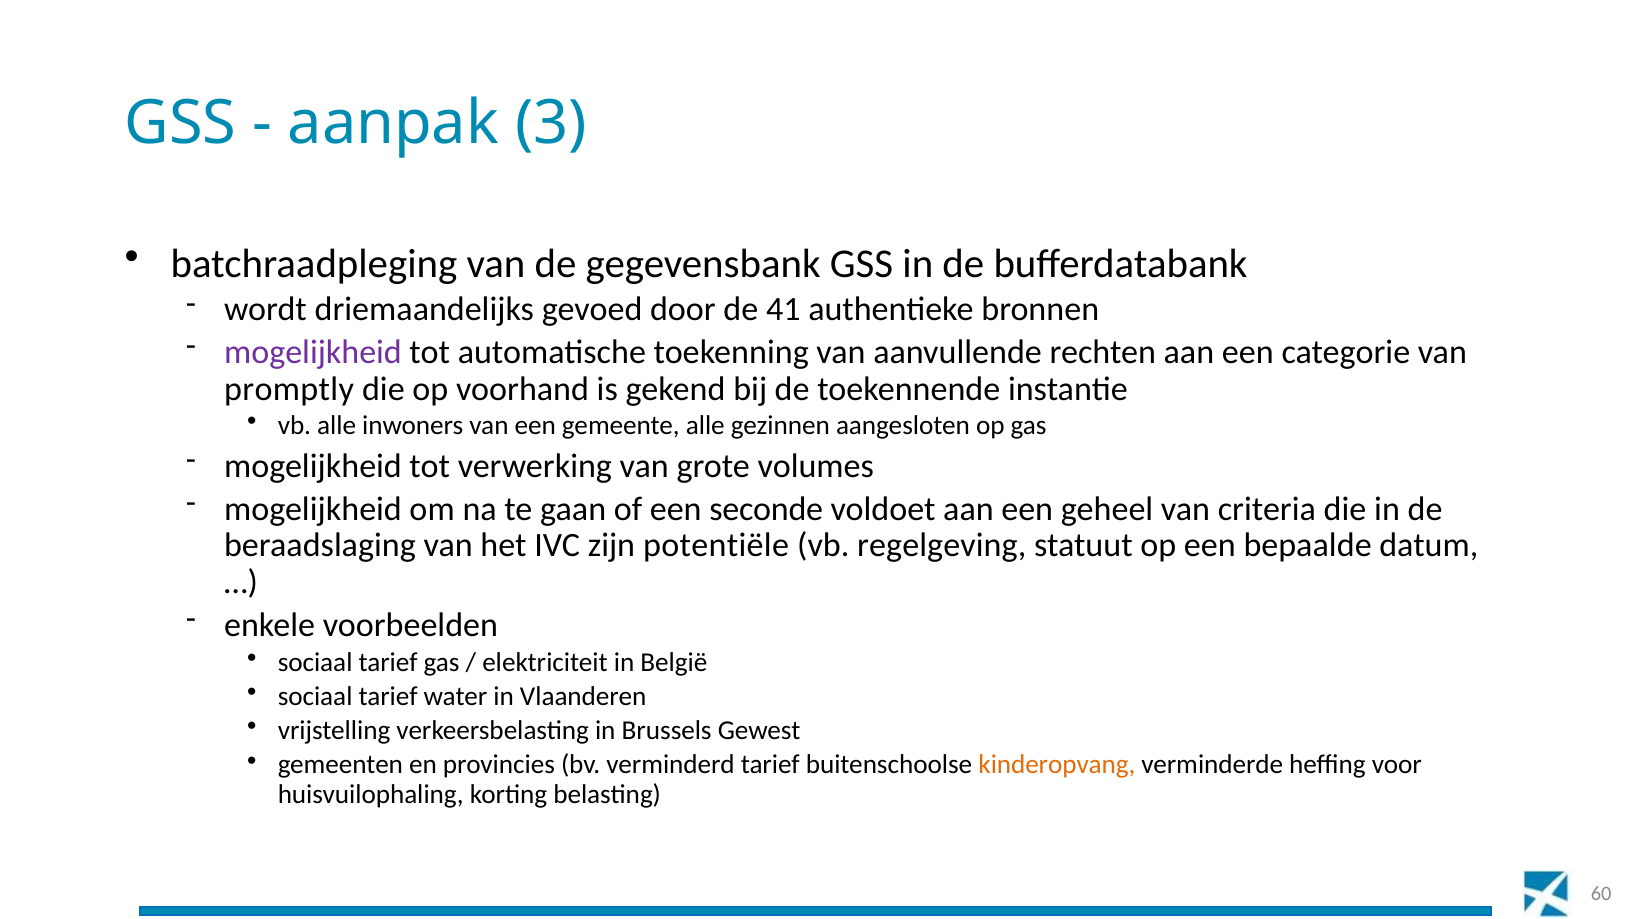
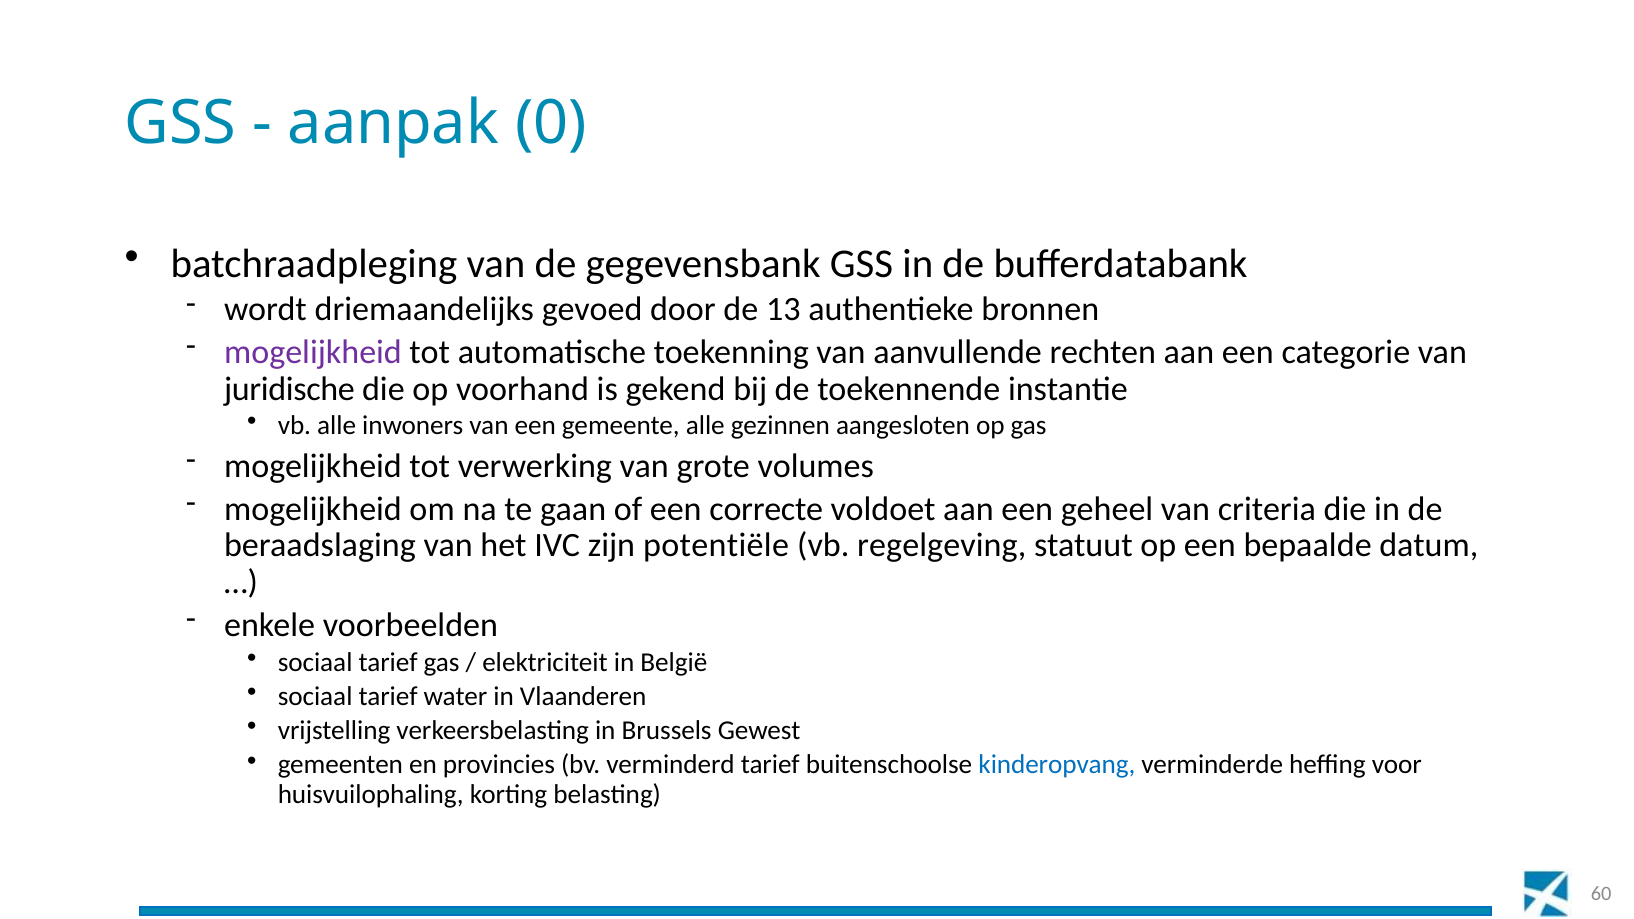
3: 3 -> 0
41: 41 -> 13
promptly: promptly -> juridische
seconde: seconde -> correcte
kinderopvang colour: orange -> blue
